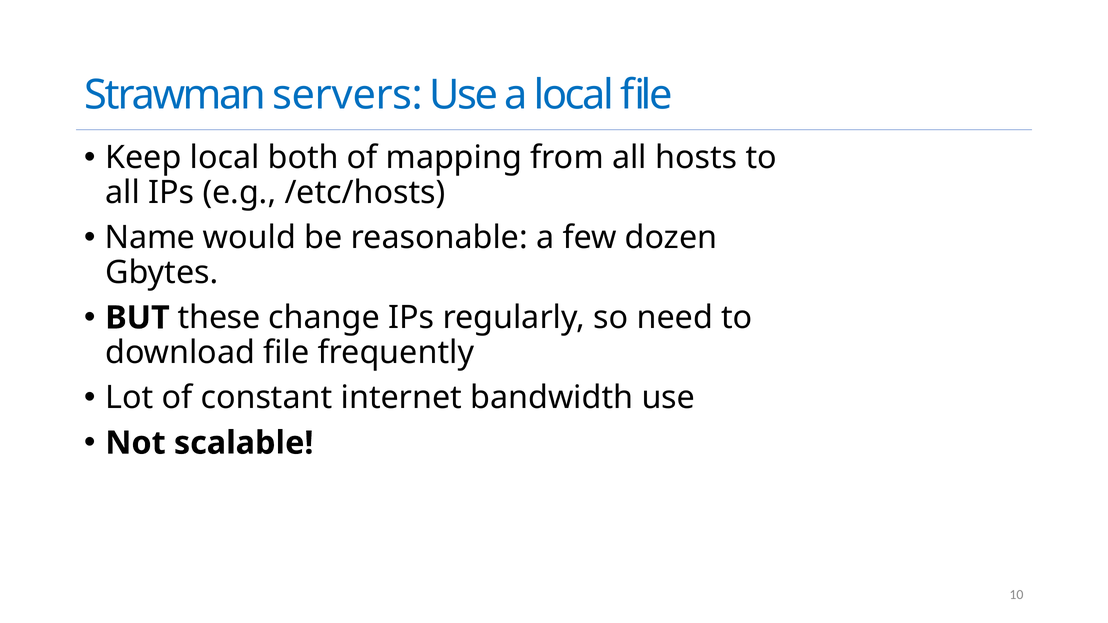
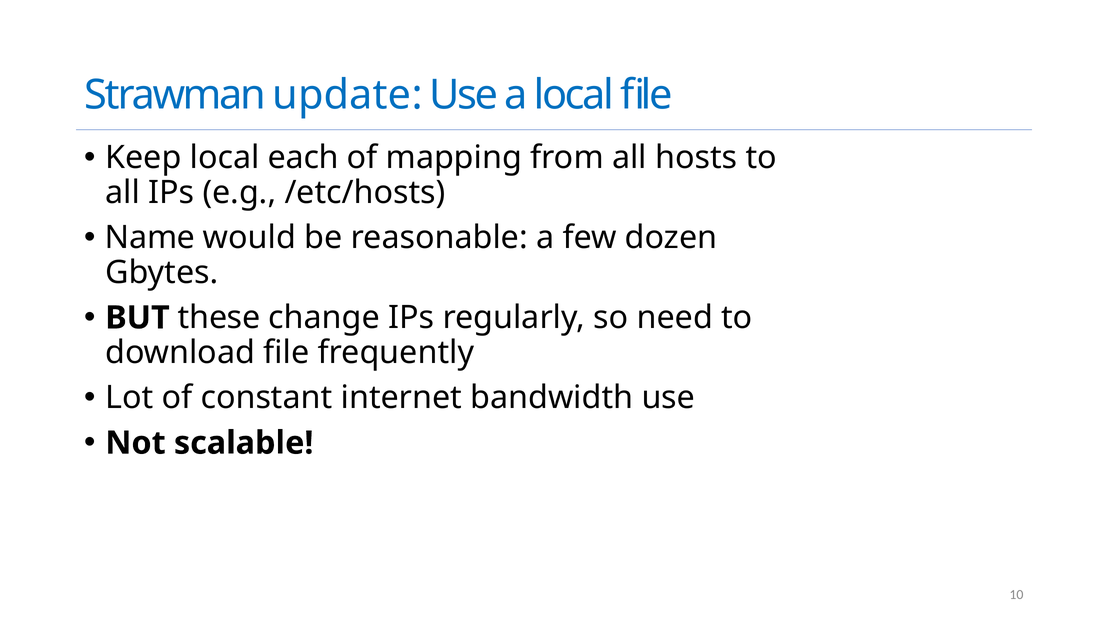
servers: servers -> update
both: both -> each
